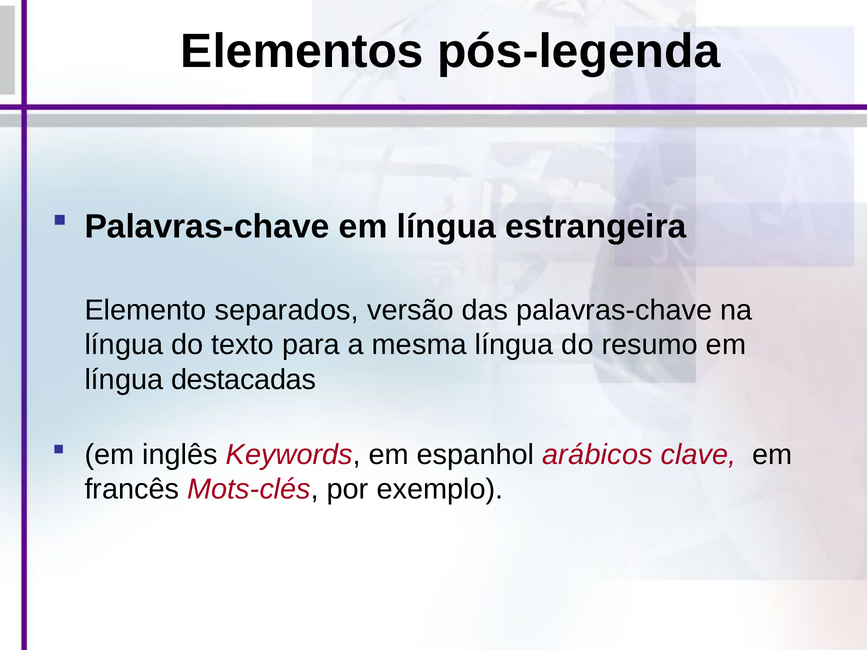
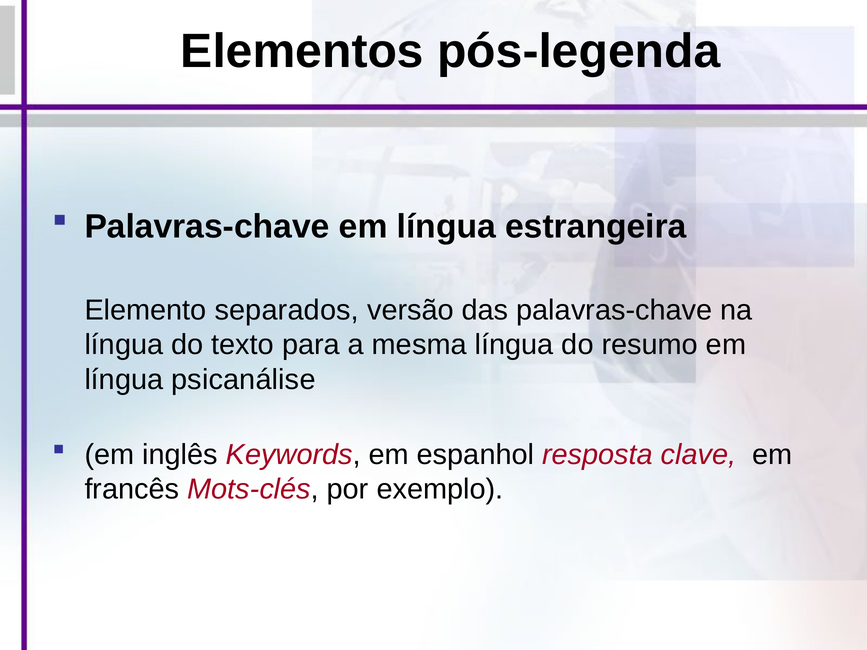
destacadas: destacadas -> psicanálise
arábicos: arábicos -> resposta
